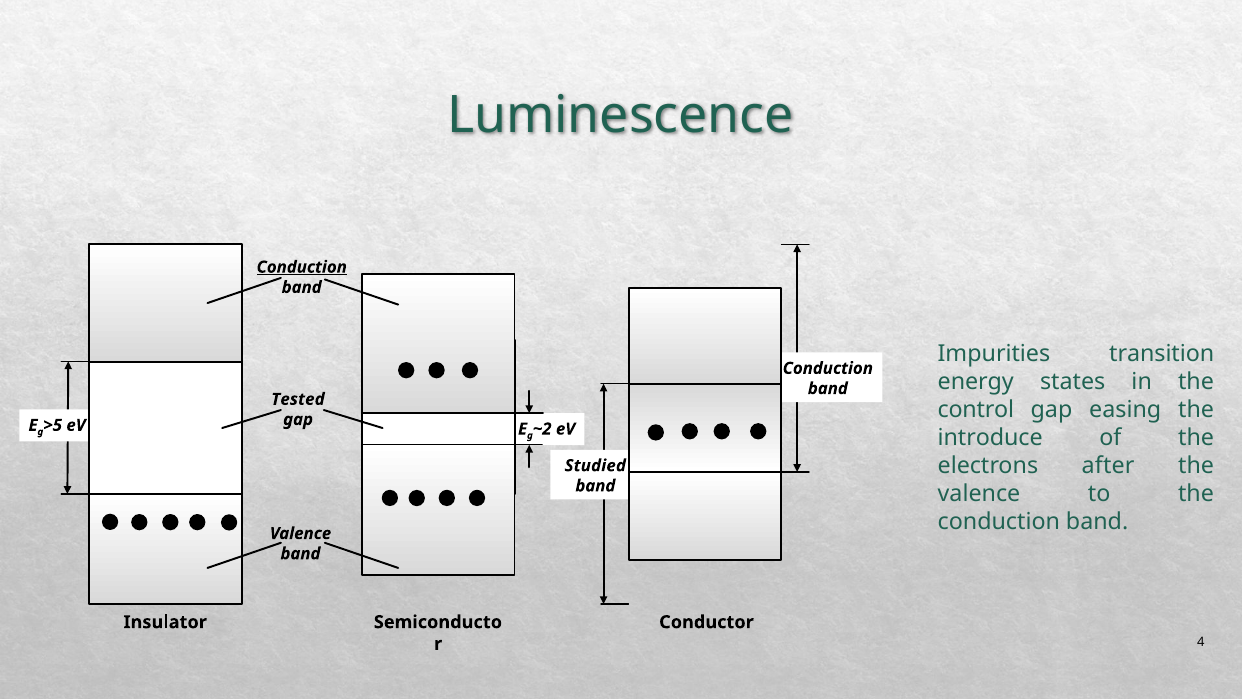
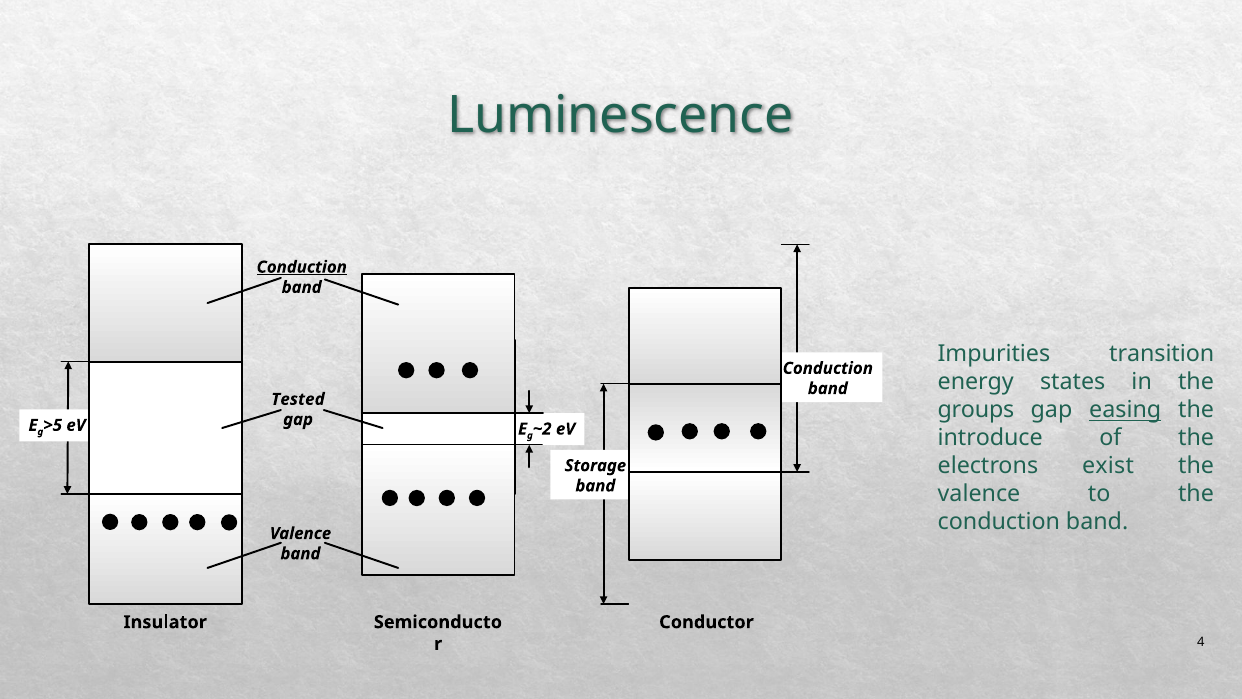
control: control -> groups
easing underline: none -> present
after: after -> exist
Studied: Studied -> Storage
